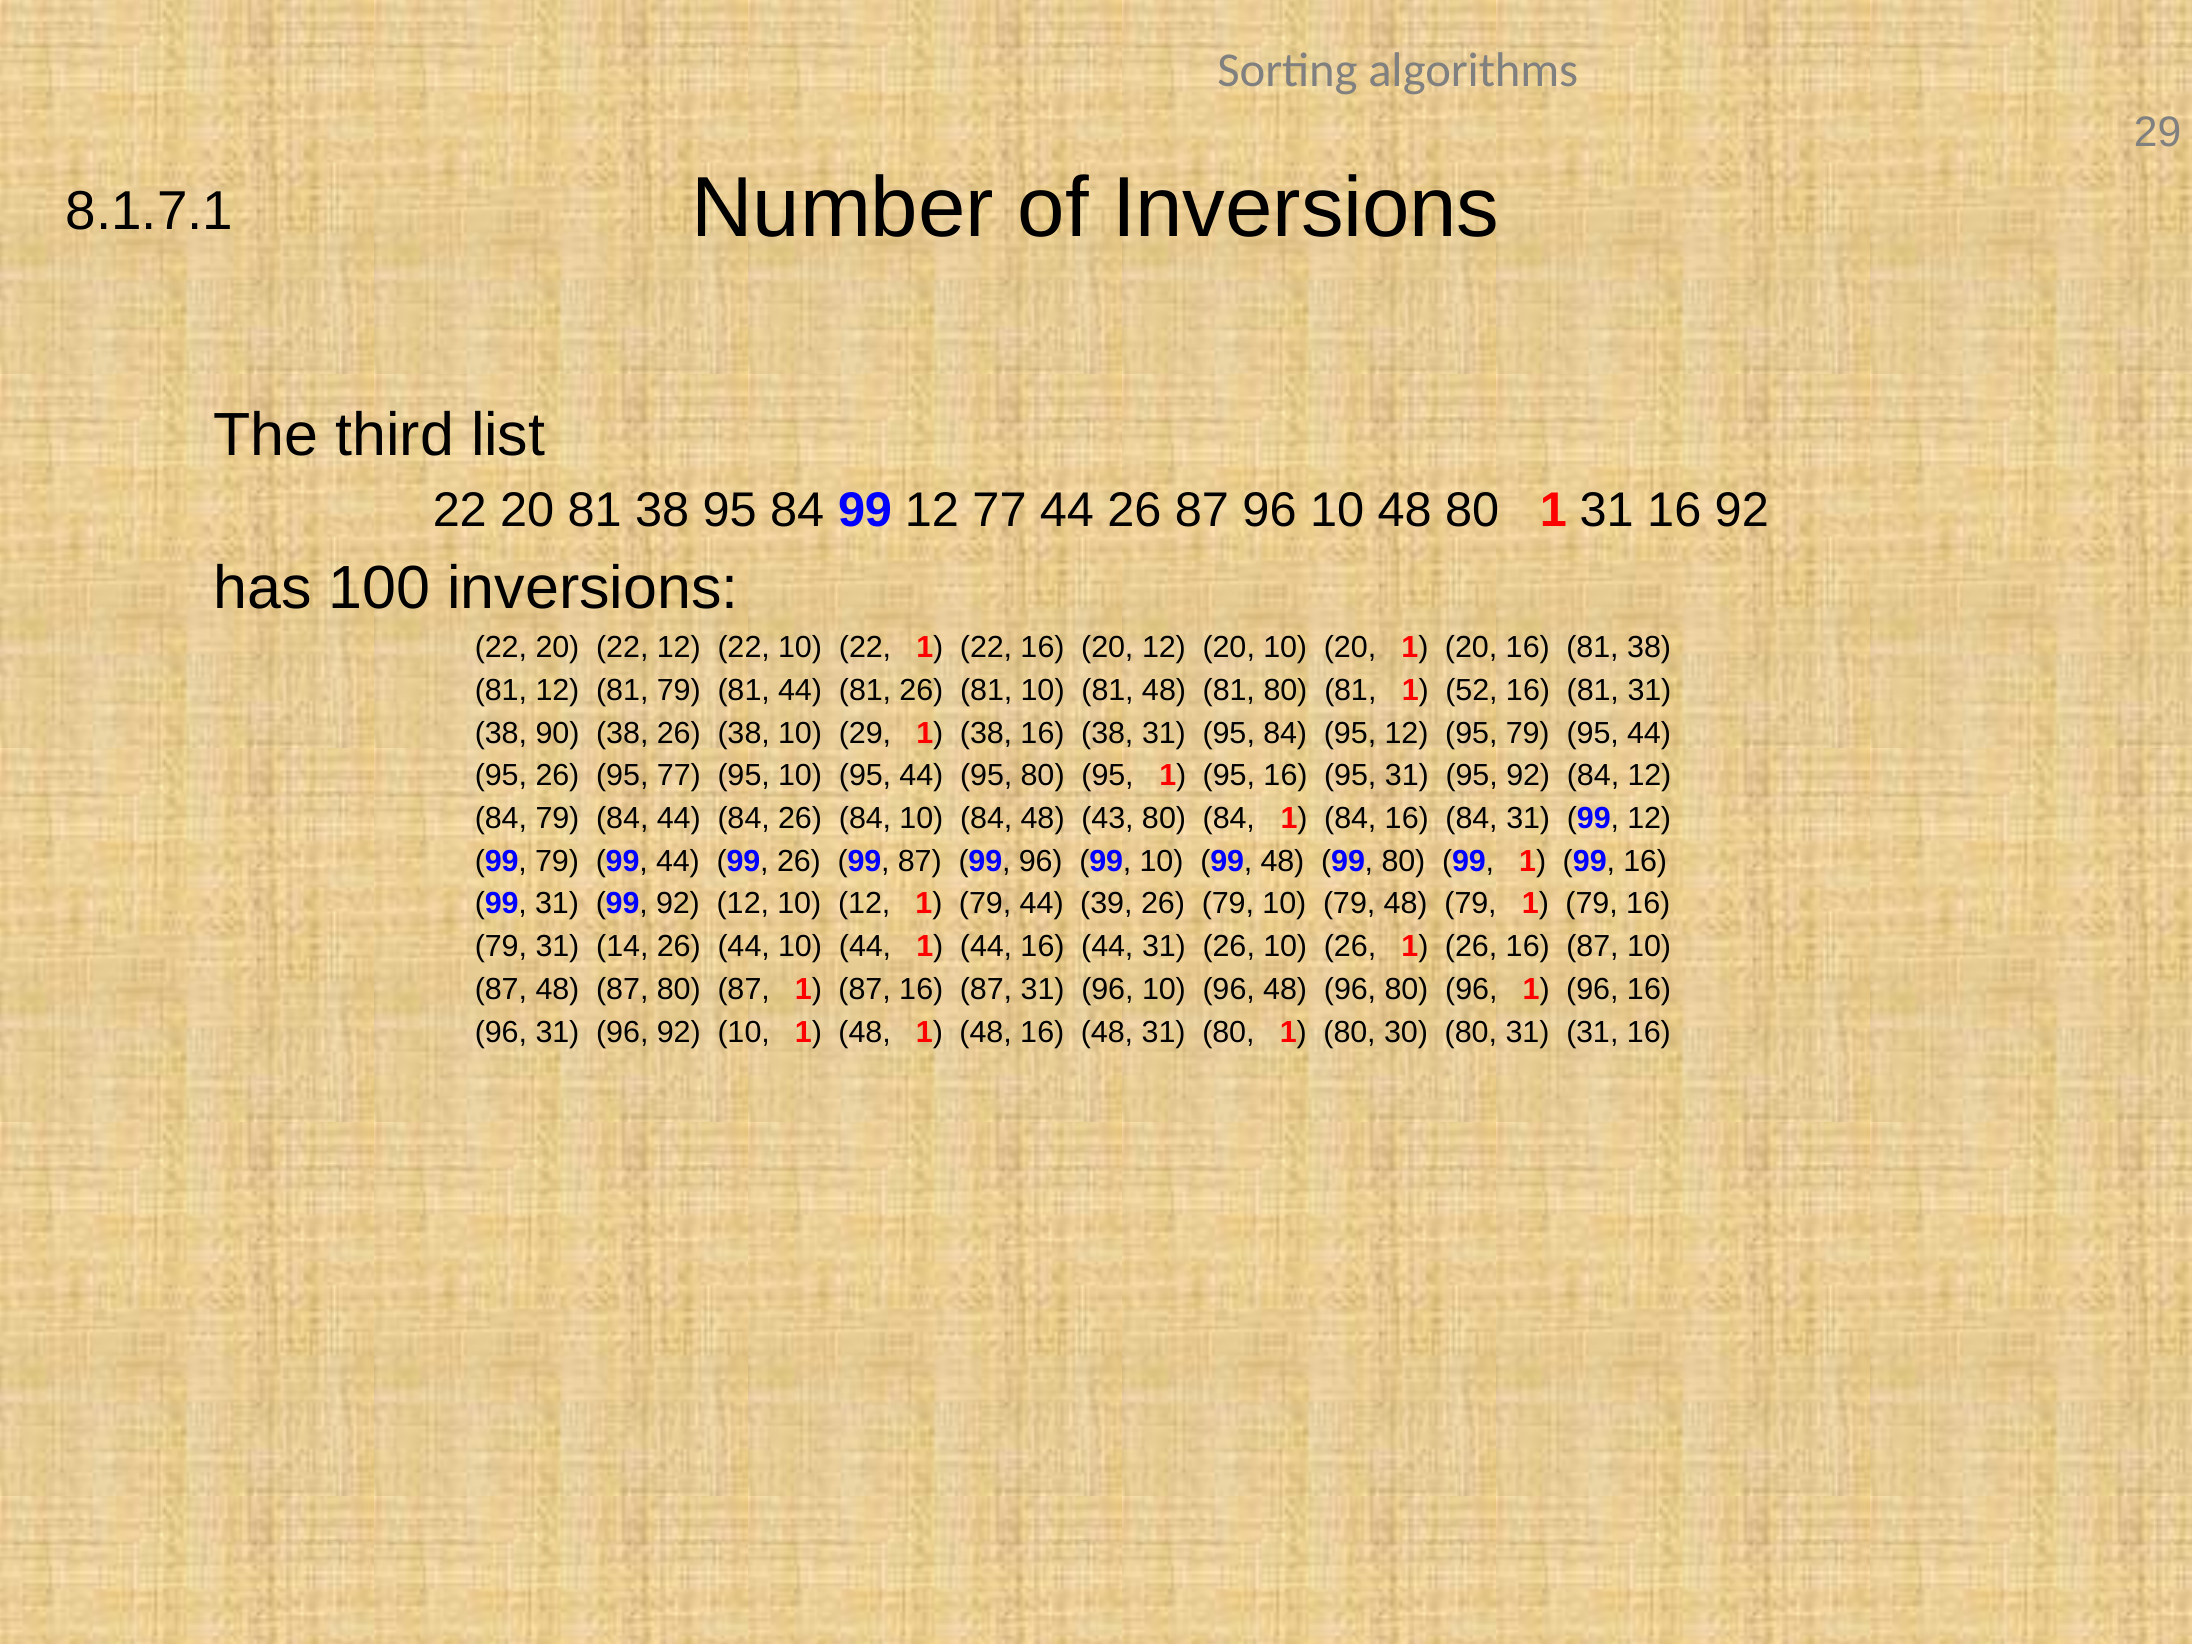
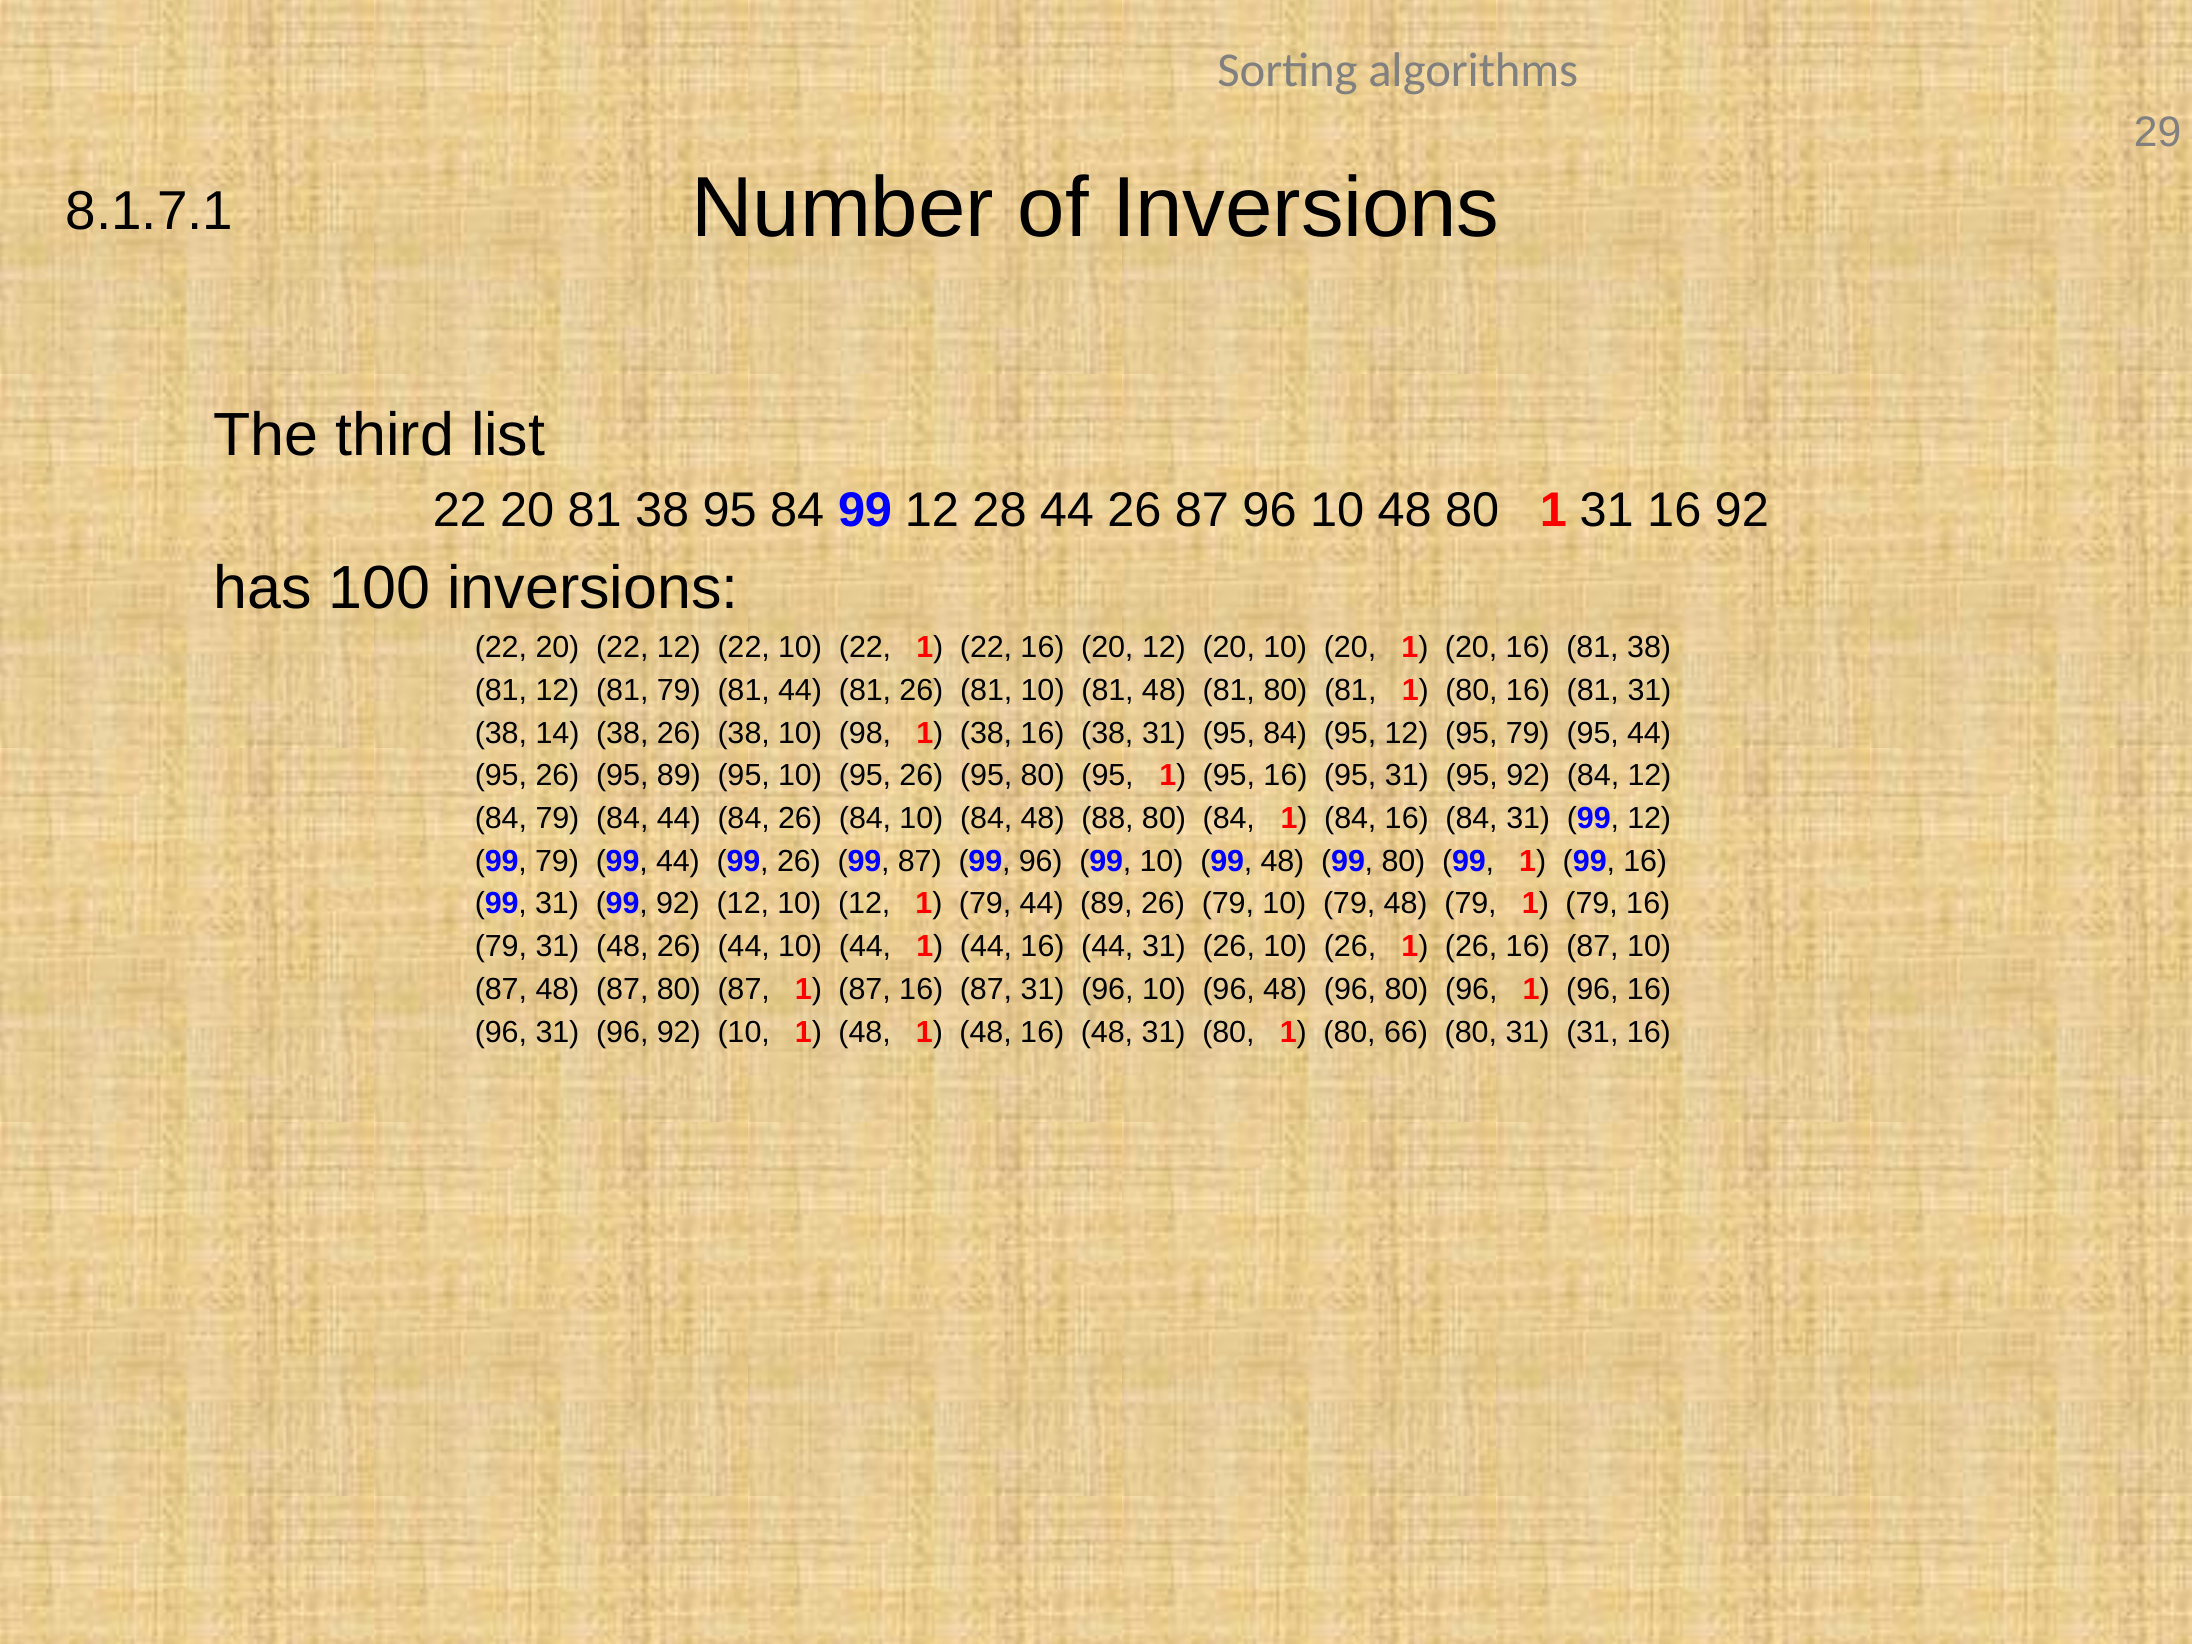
12 77: 77 -> 28
81 1 52: 52 -> 80
90: 90 -> 14
10 29: 29 -> 98
95 77: 77 -> 89
10 95 44: 44 -> 26
43: 43 -> 88
44 39: 39 -> 89
31 14: 14 -> 48
30: 30 -> 66
